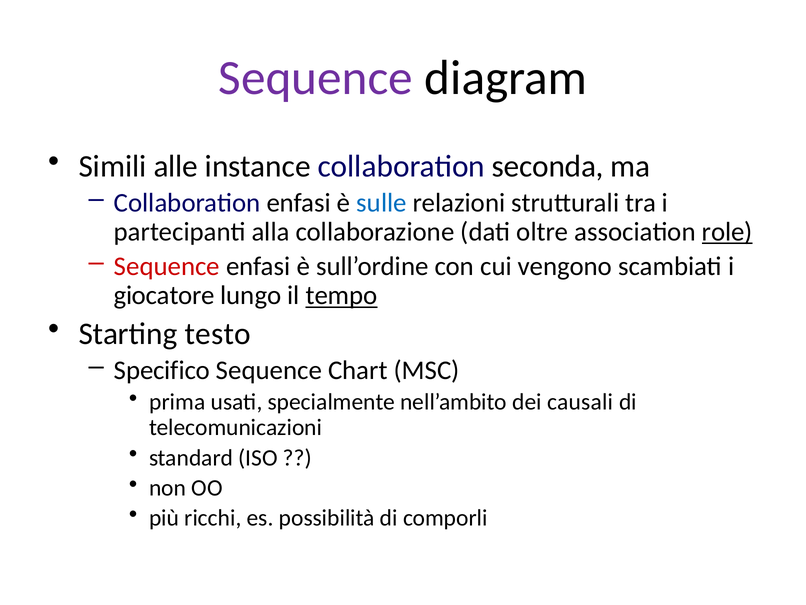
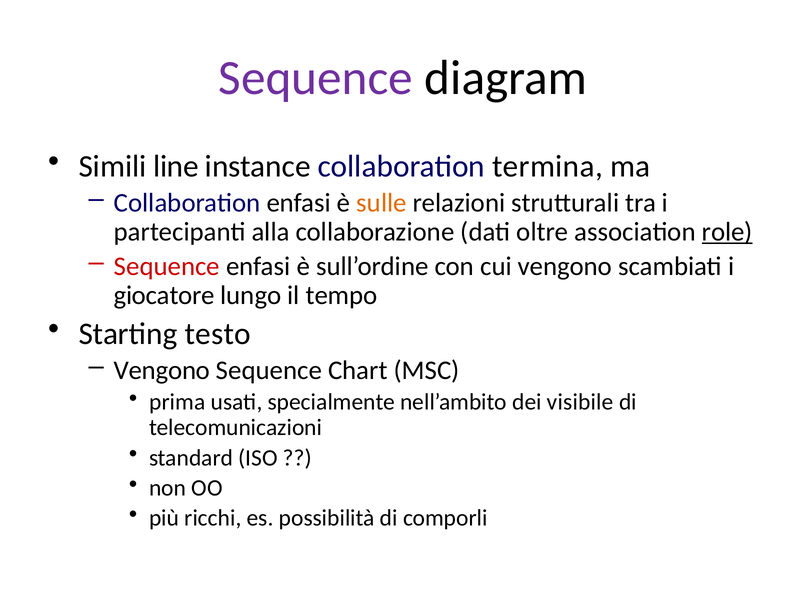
alle: alle -> line
seconda: seconda -> termina
sulle colour: blue -> orange
tempo underline: present -> none
Specifico at (162, 370): Specifico -> Vengono
causali: causali -> visibile
